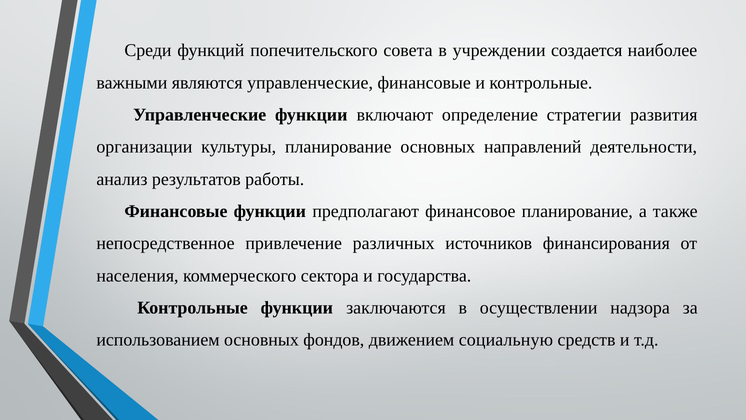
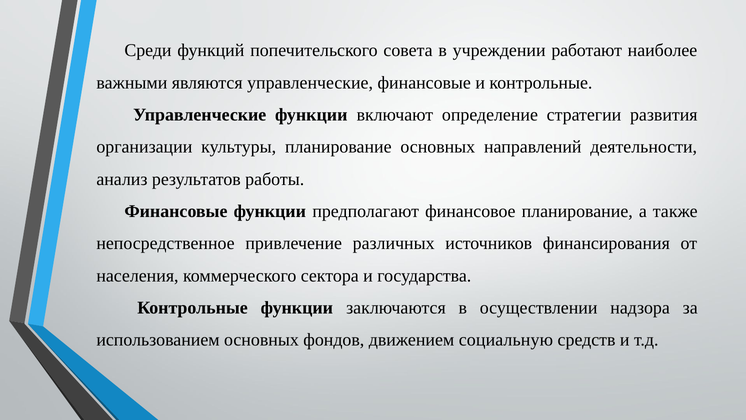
создается: создается -> работают
